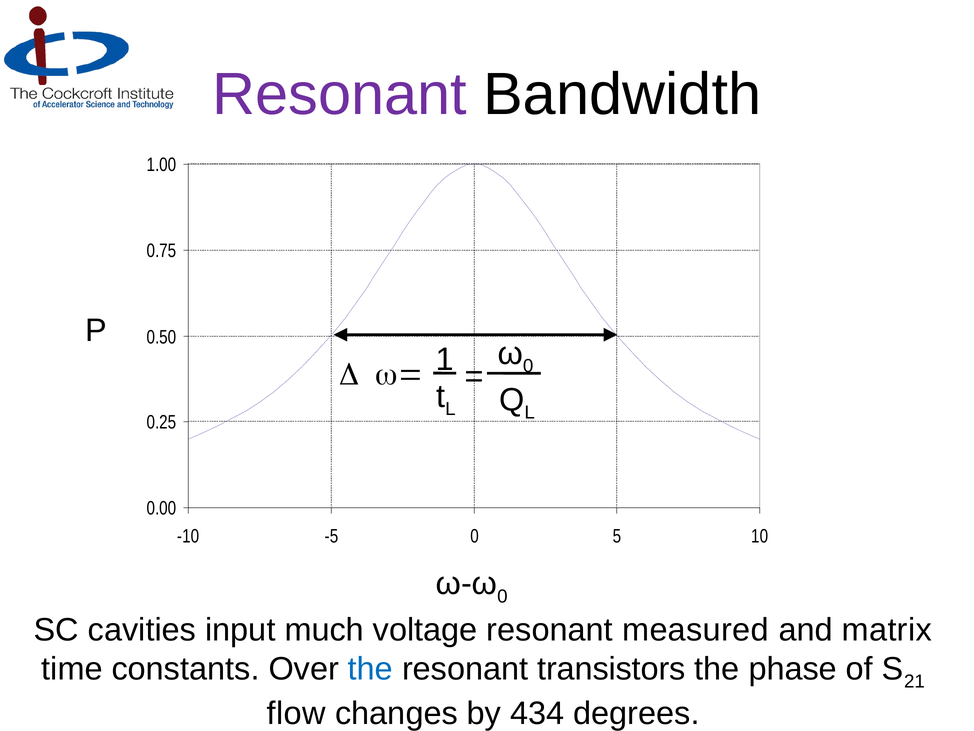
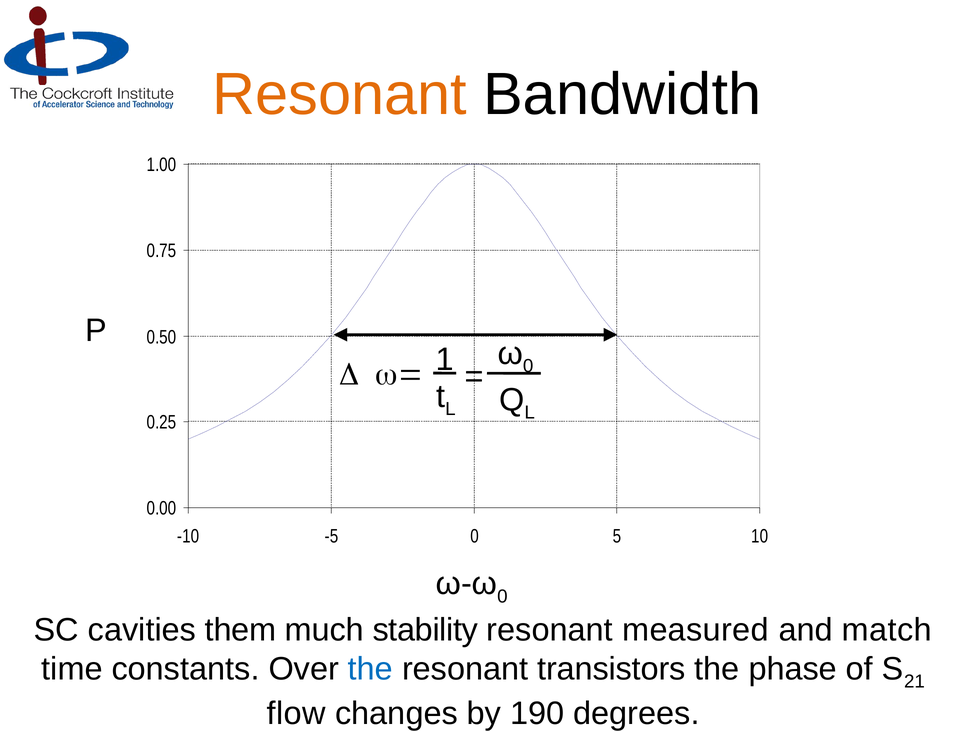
Resonant at (340, 94) colour: purple -> orange
input: input -> them
voltage: voltage -> stability
matrix: matrix -> match
434: 434 -> 190
